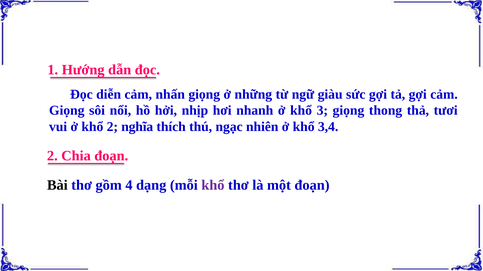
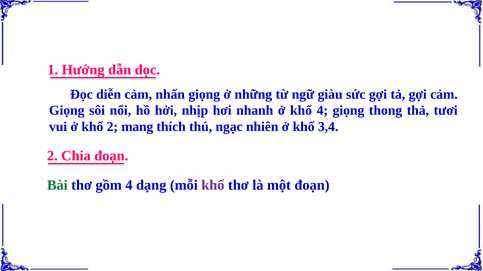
khổ 3: 3 -> 4
nghĩa: nghĩa -> mang
Bài colour: black -> green
